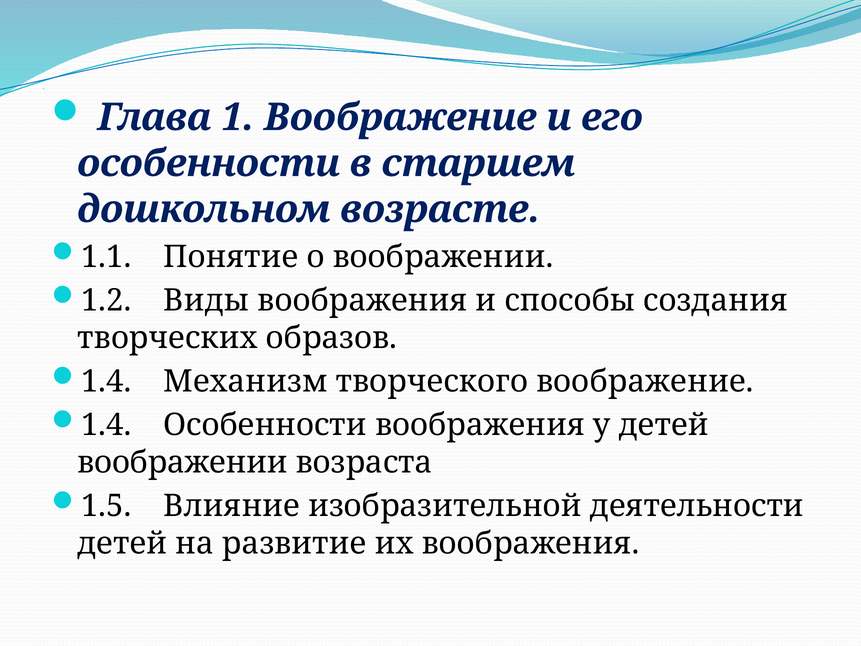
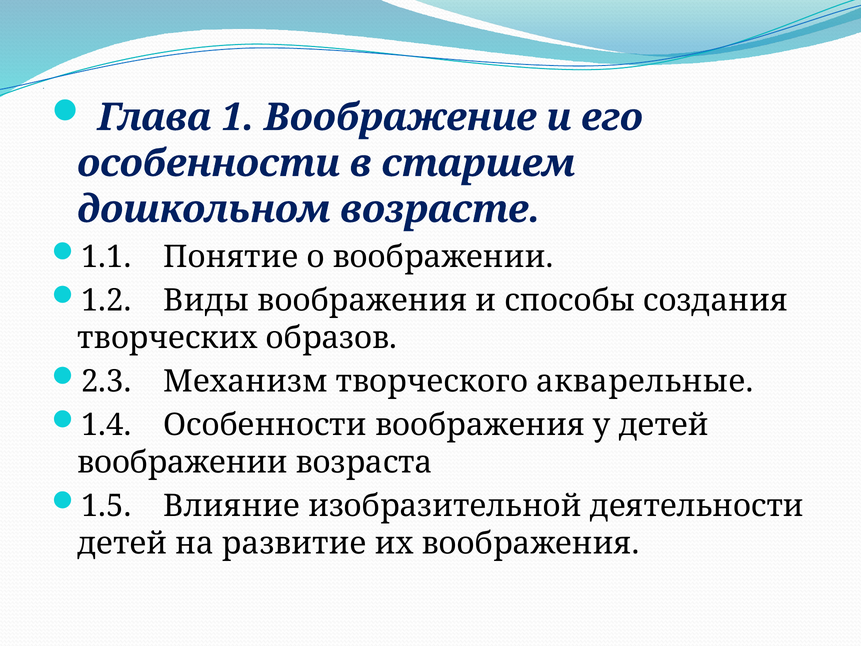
1.4 at (106, 381): 1.4 -> 2.3
творческого воображение: воображение -> акварельные
